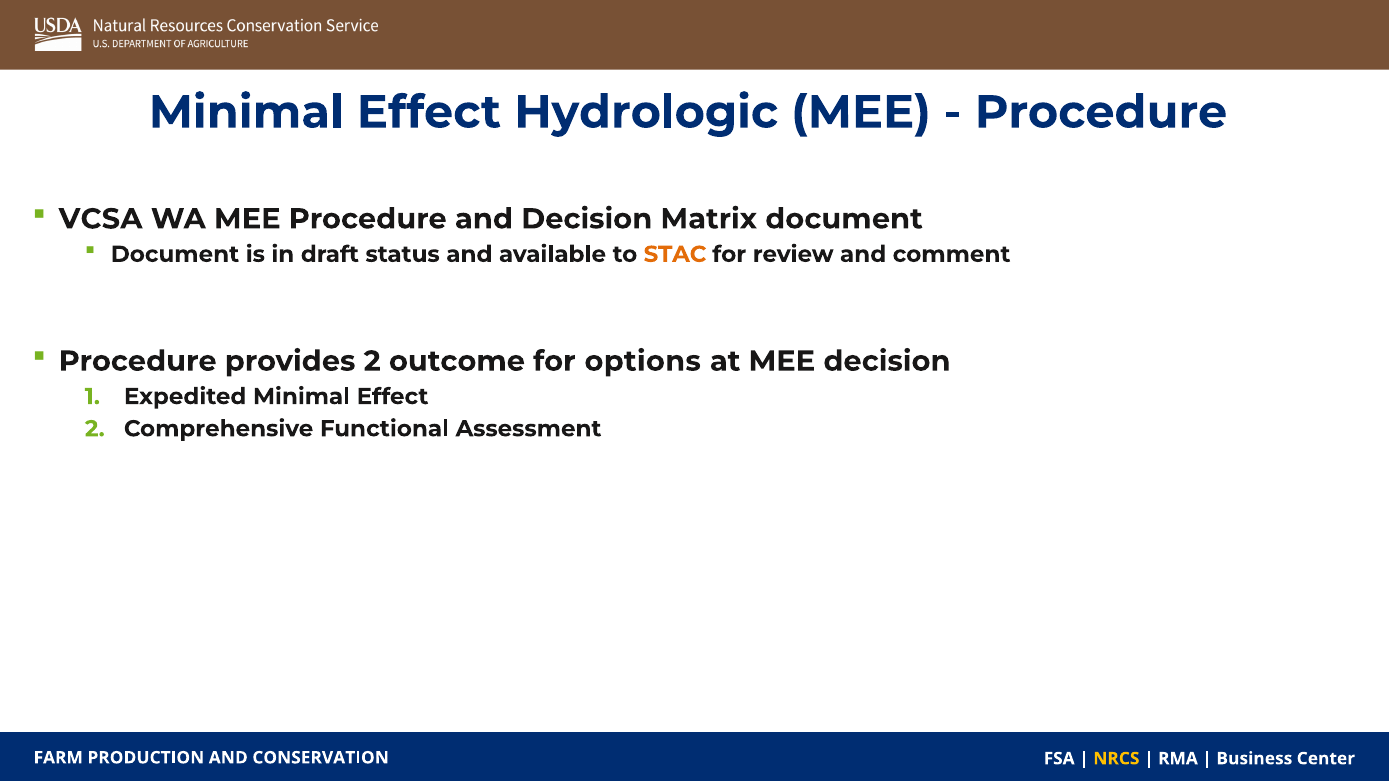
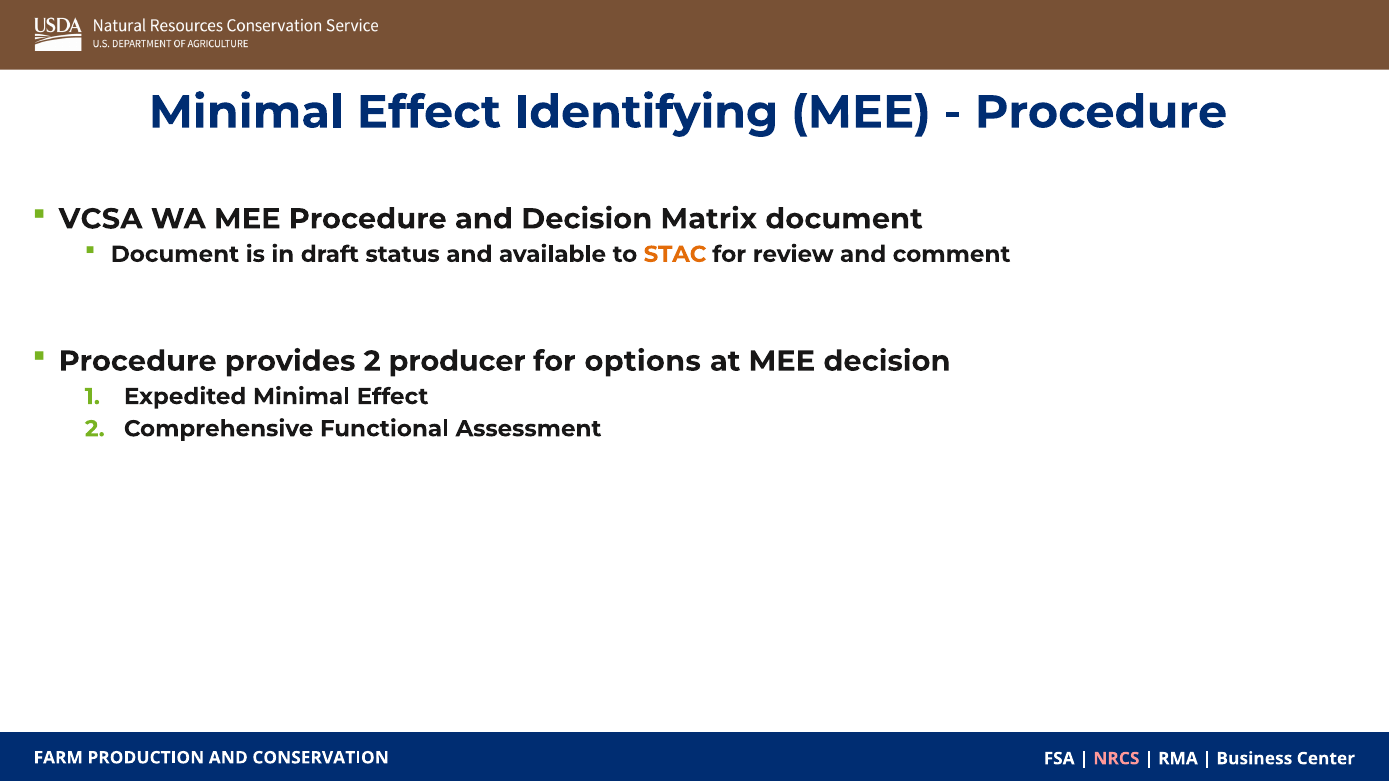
Hydrologic: Hydrologic -> Identifying
outcome: outcome -> producer
NRCS colour: yellow -> pink
